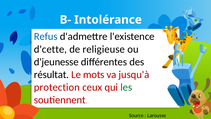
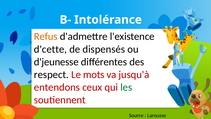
Refus colour: blue -> orange
religieuse: religieuse -> dispensés
résultat: résultat -> respect
protection: protection -> entendons
